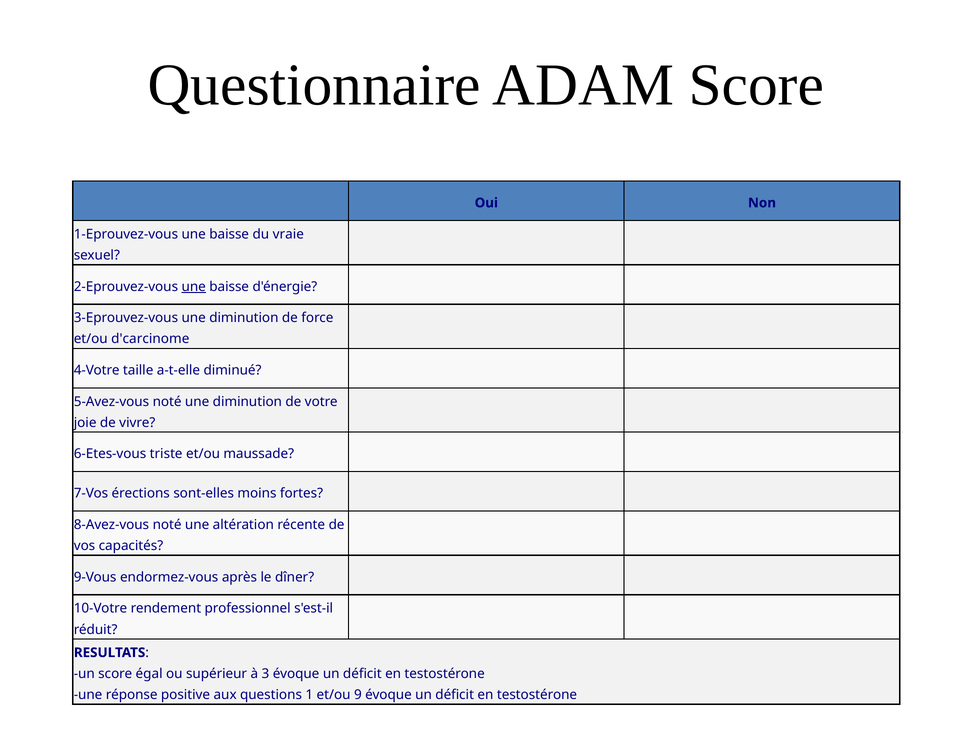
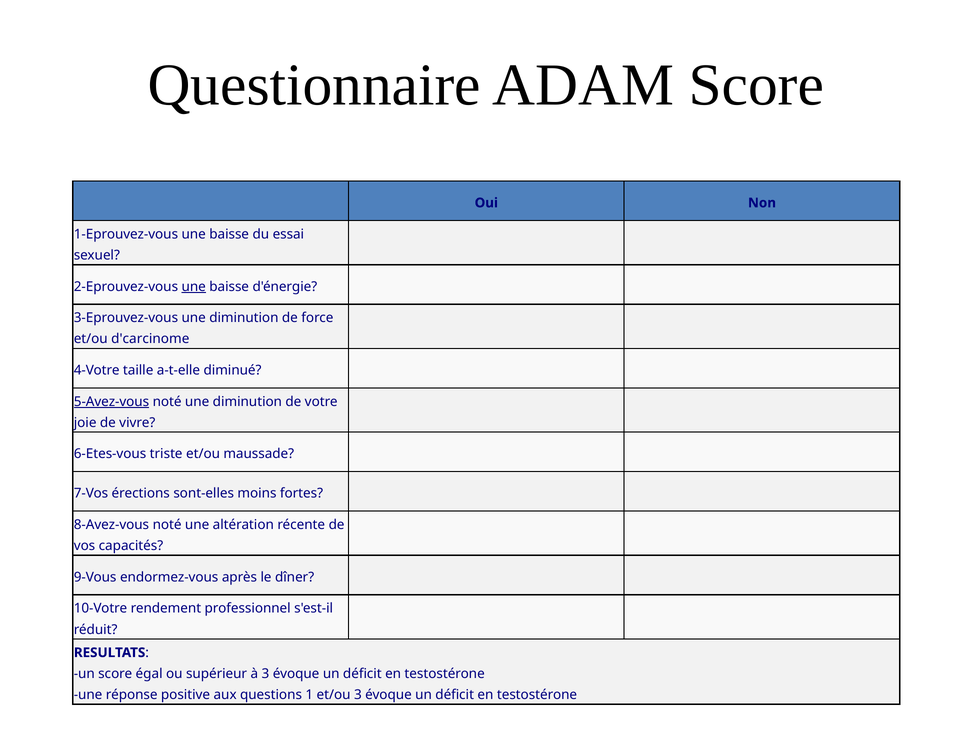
vraie: vraie -> essai
5-Avez-vous underline: none -> present
et/ou 9: 9 -> 3
